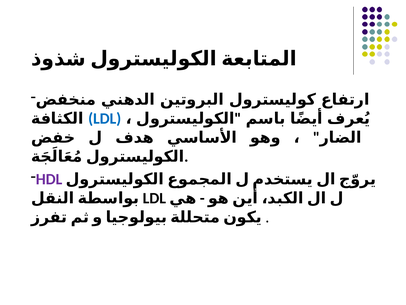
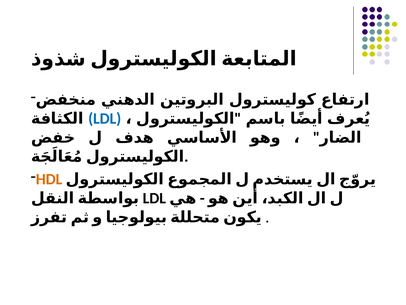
HDL colour: purple -> orange
